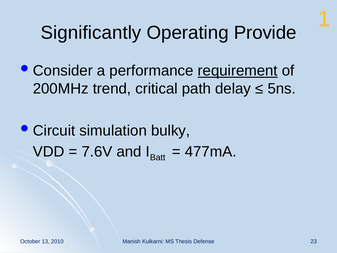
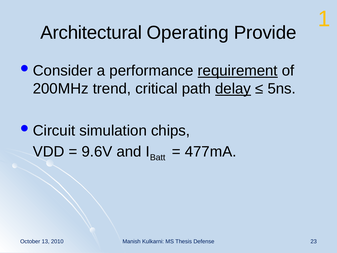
Significantly: Significantly -> Architectural
delay underline: none -> present
bulky: bulky -> chips
7.6V: 7.6V -> 9.6V
